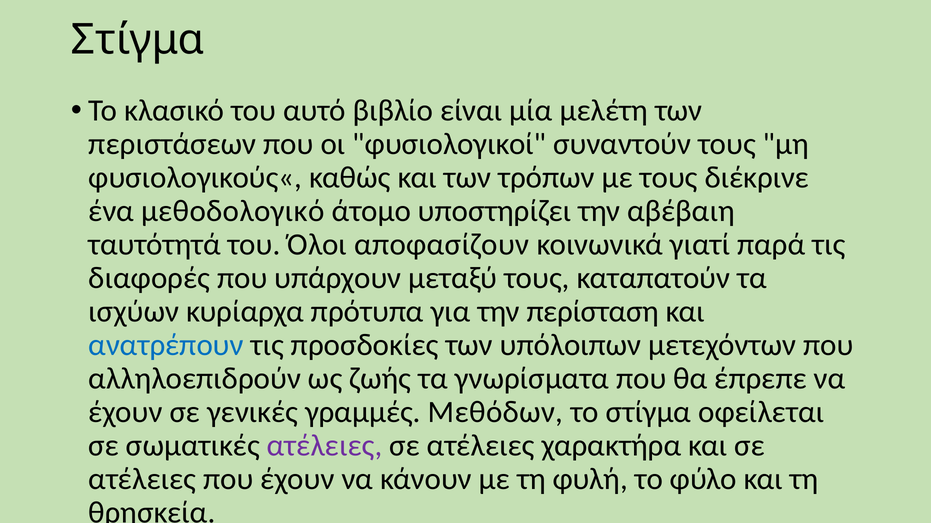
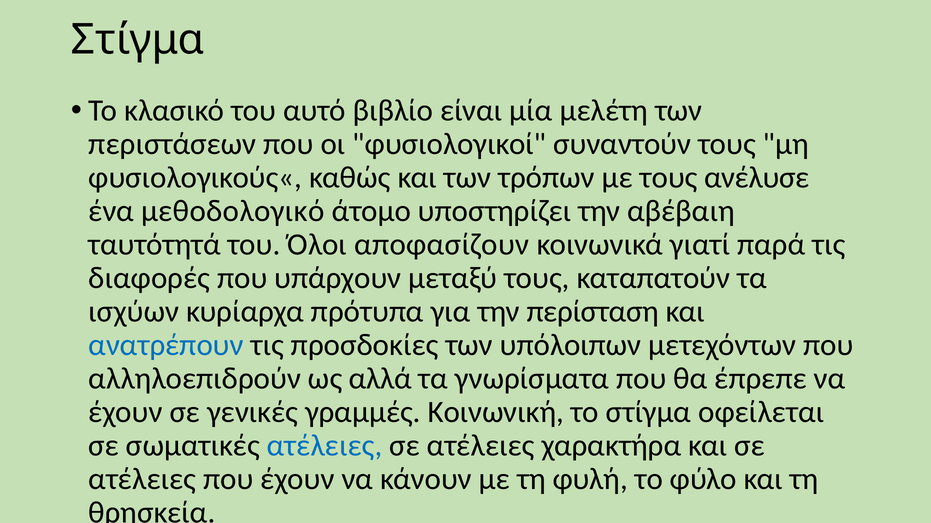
διέκρινε: διέκρινε -> ανέλυσε
ζωής: ζωής -> αλλά
Μεθόδων: Μεθόδων -> Κοινωνική
ατέλειες at (325, 446) colour: purple -> blue
